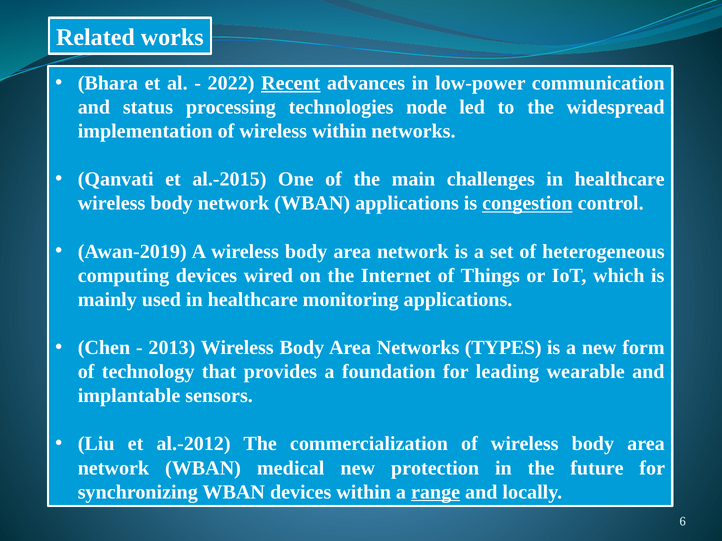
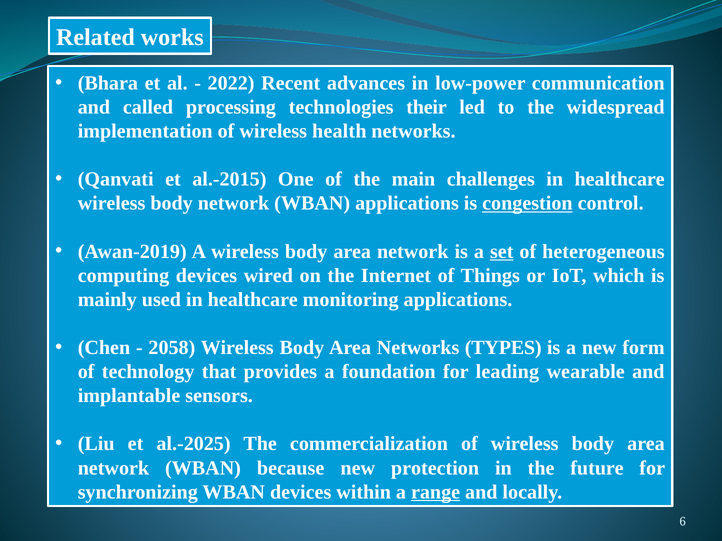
Recent underline: present -> none
status: status -> called
node: node -> their
wireless within: within -> health
set underline: none -> present
2013: 2013 -> 2058
al.-2012: al.-2012 -> al.-2025
medical: medical -> because
